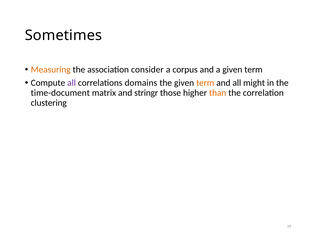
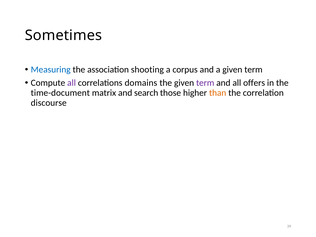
Measuring colour: orange -> blue
consider: consider -> shooting
term at (205, 83) colour: orange -> purple
might: might -> offers
stringr: stringr -> search
clustering: clustering -> discourse
